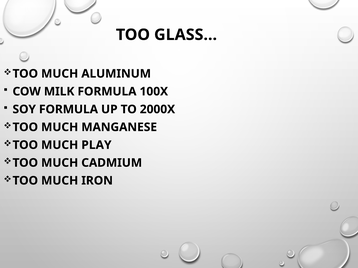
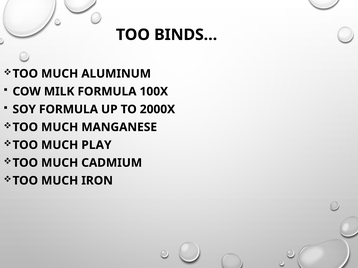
GLASS…: GLASS… -> BINDS…
